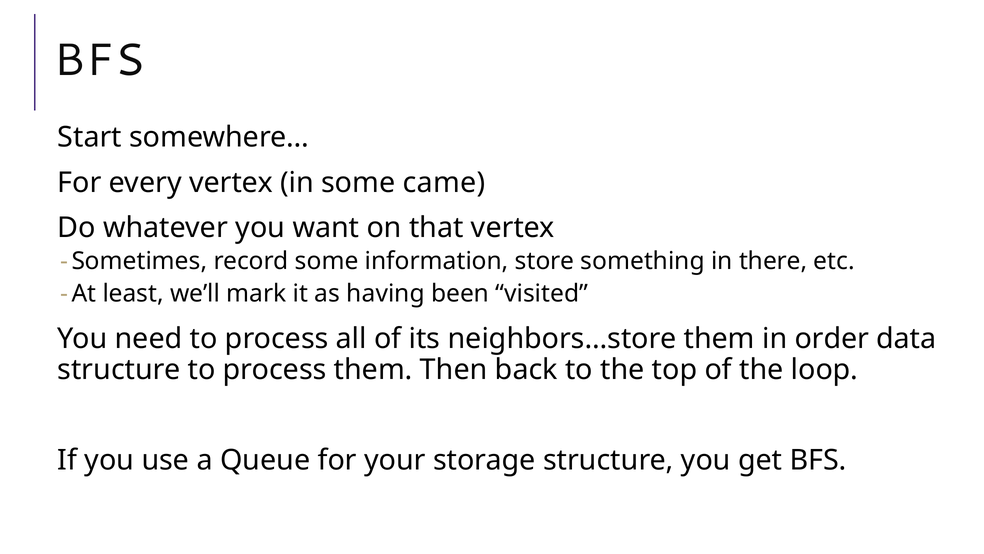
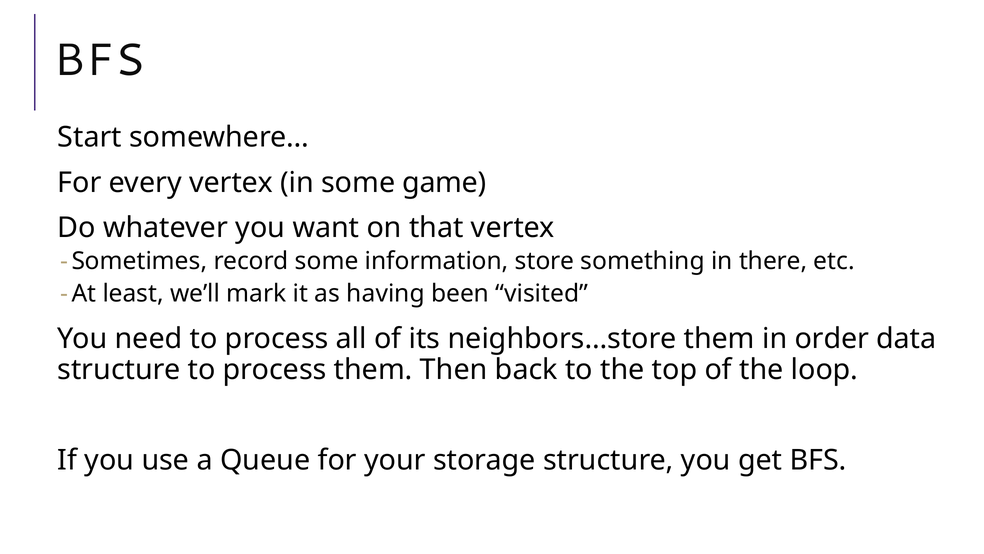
came: came -> game
